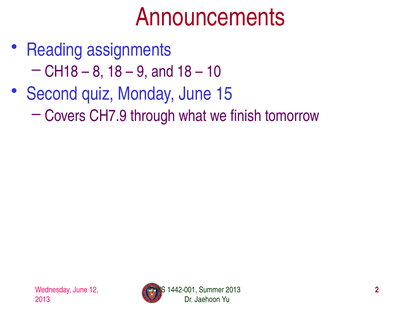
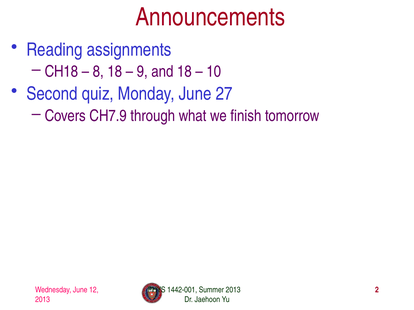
15: 15 -> 27
